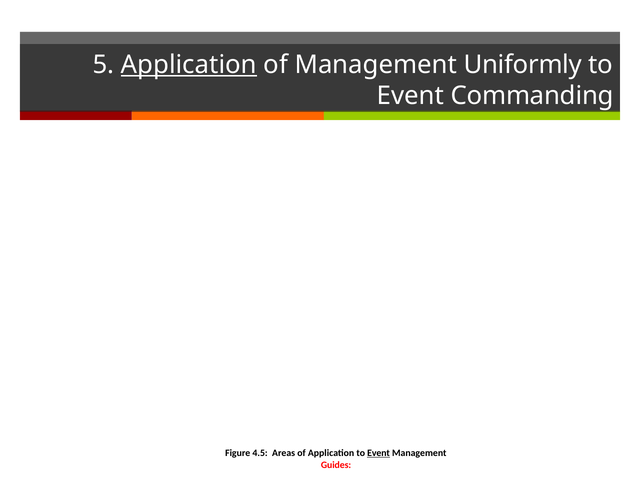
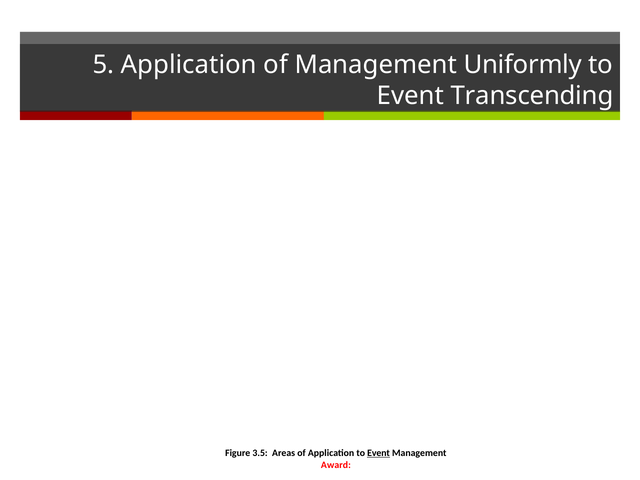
Application at (189, 65) underline: present -> none
Commanding: Commanding -> Transcending
4.5: 4.5 -> 3.5
Guides: Guides -> Award
